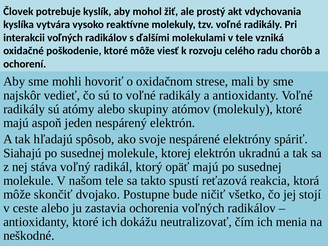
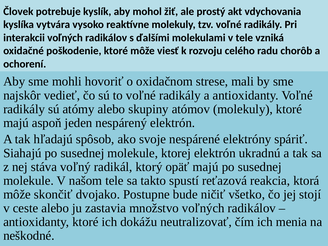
ochorenia: ochorenia -> množstvo
